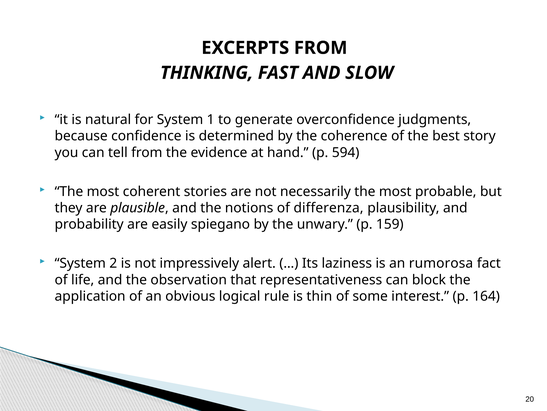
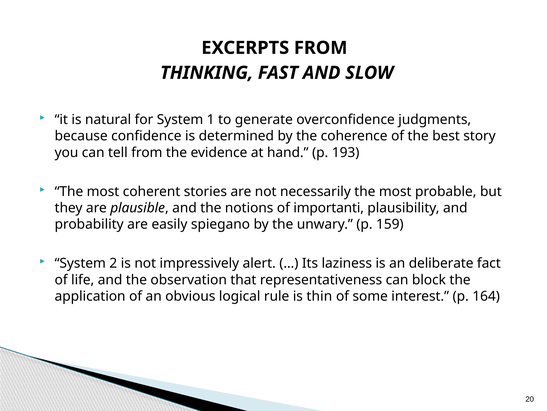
594: 594 -> 193
differenza: differenza -> importanti
rumorosa: rumorosa -> deliberate
